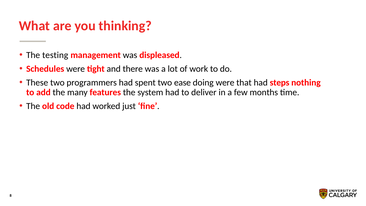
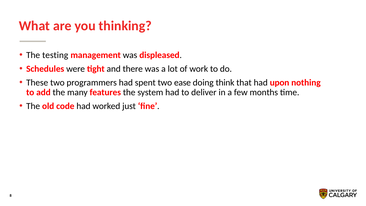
doing were: were -> think
steps: steps -> upon
